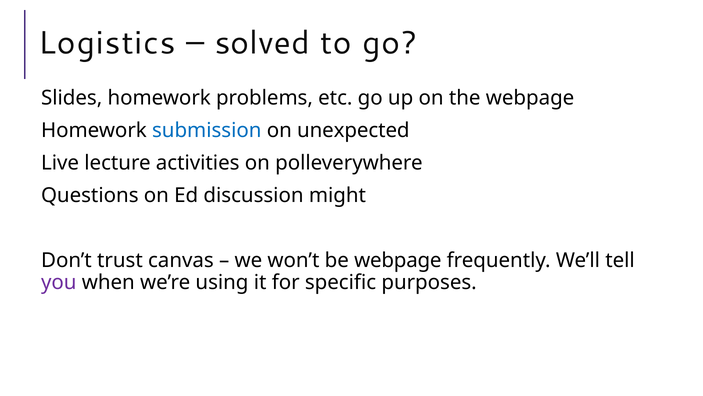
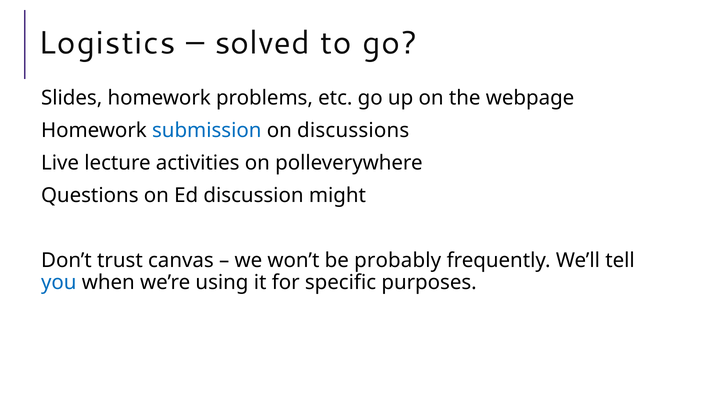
unexpected: unexpected -> discussions
be webpage: webpage -> probably
you colour: purple -> blue
